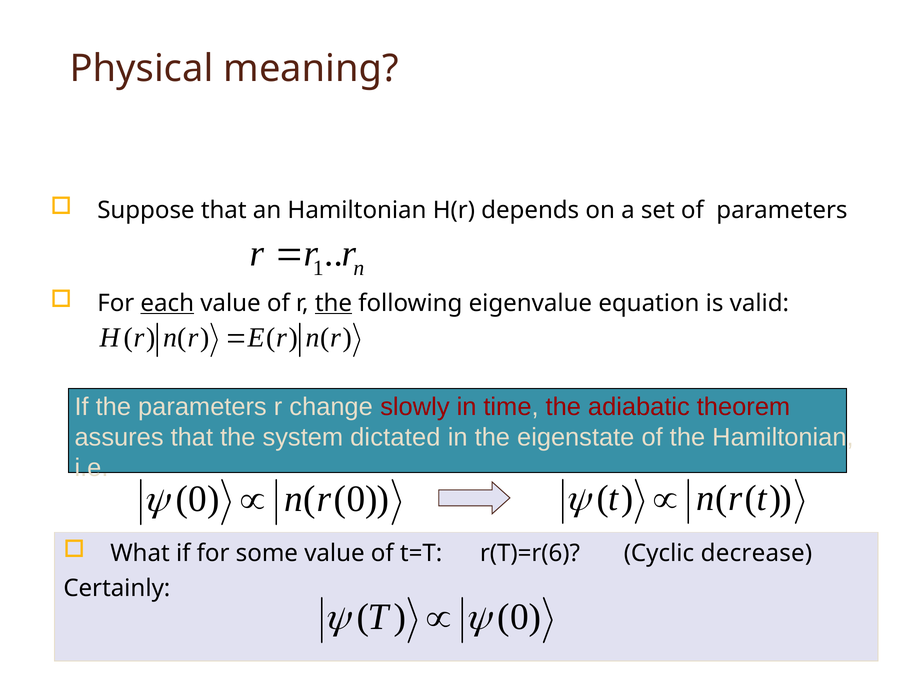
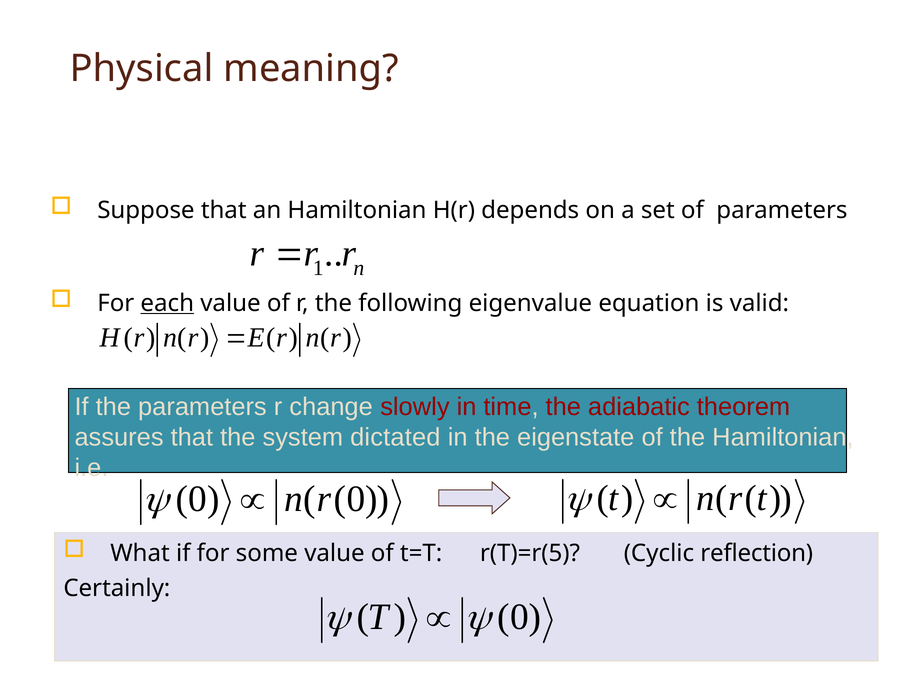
the at (333, 303) underline: present -> none
r(T)=r(6: r(T)=r(6 -> r(T)=r(5
decrease: decrease -> reflection
